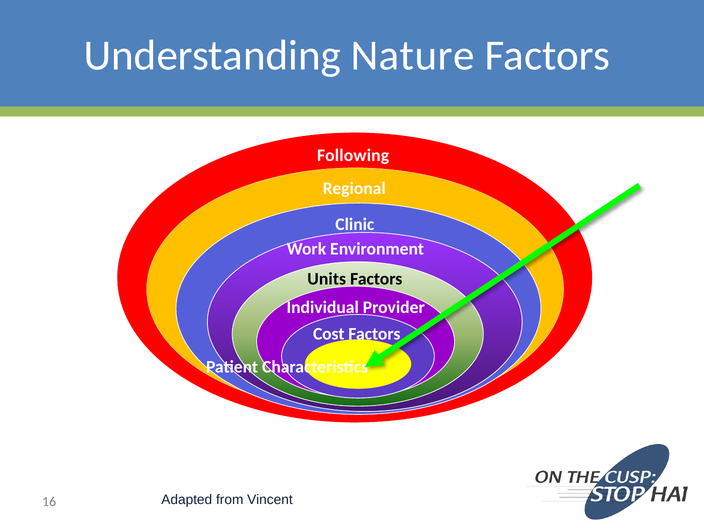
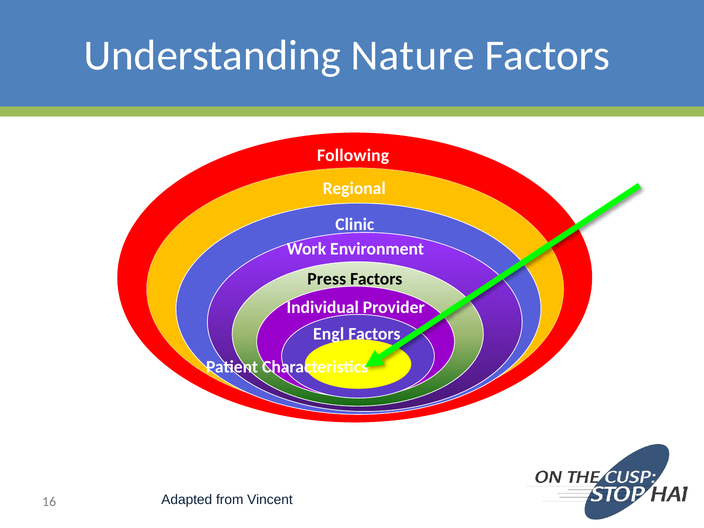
Units: Units -> Press
Cost: Cost -> Engl
